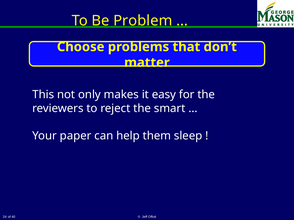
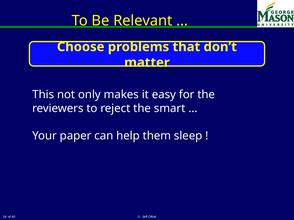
Problem: Problem -> Relevant
